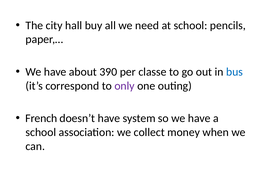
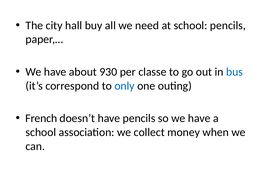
390: 390 -> 930
only colour: purple -> blue
have system: system -> pencils
